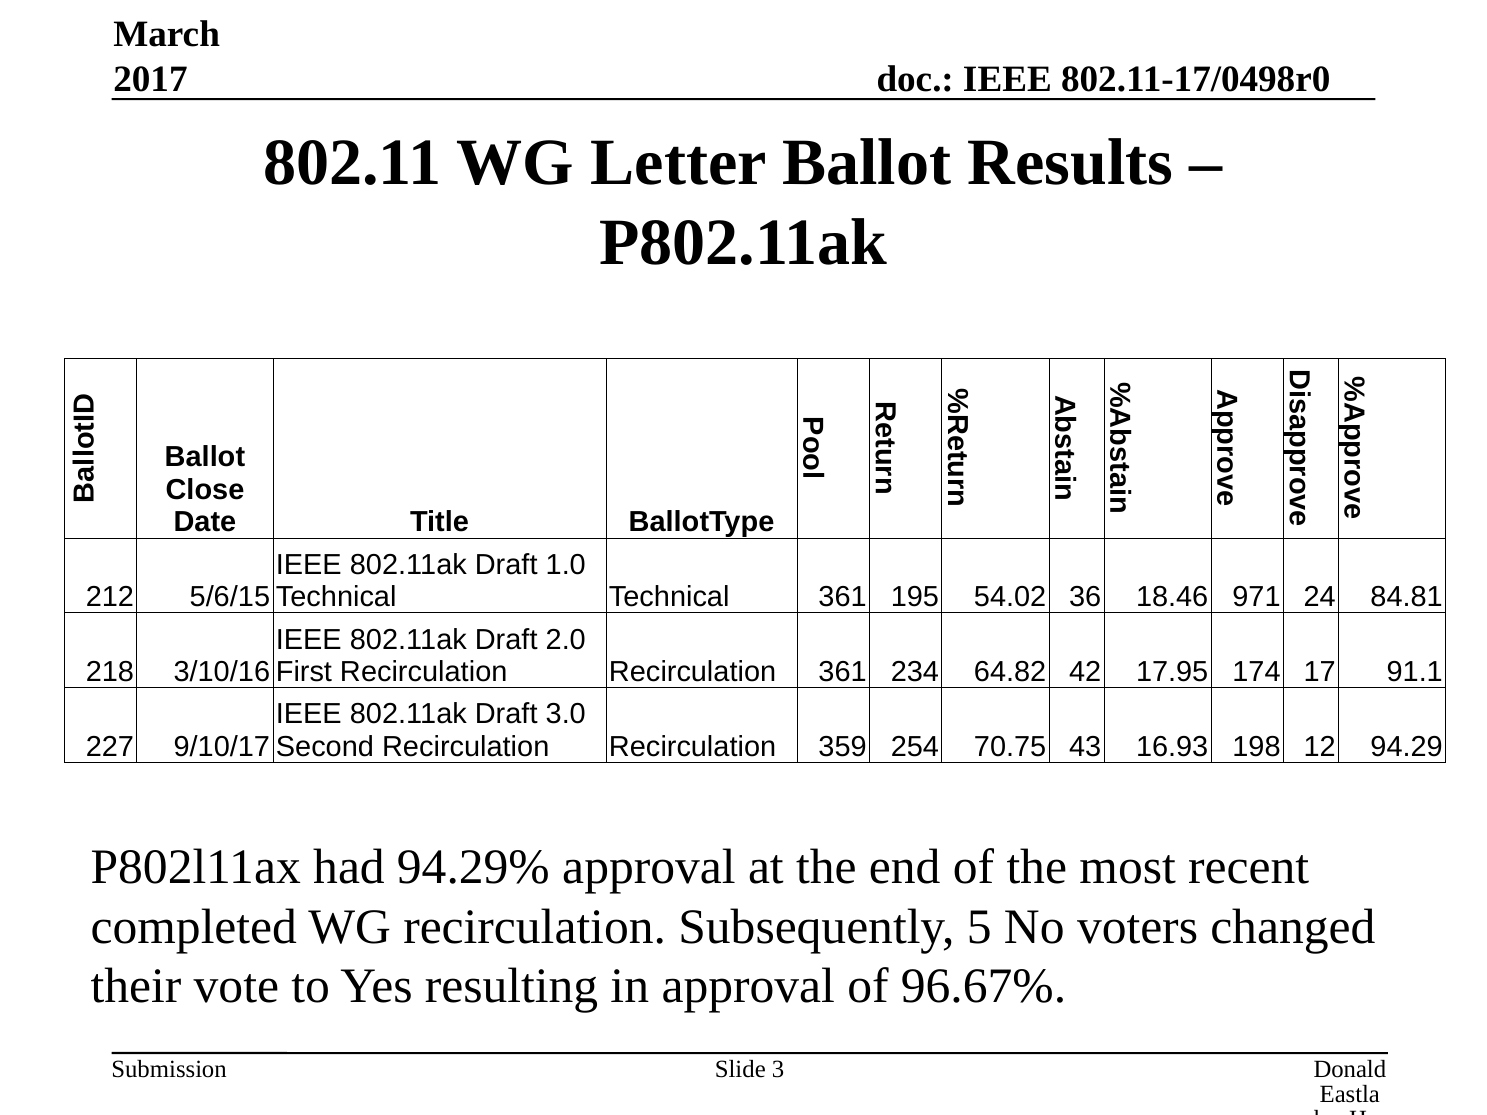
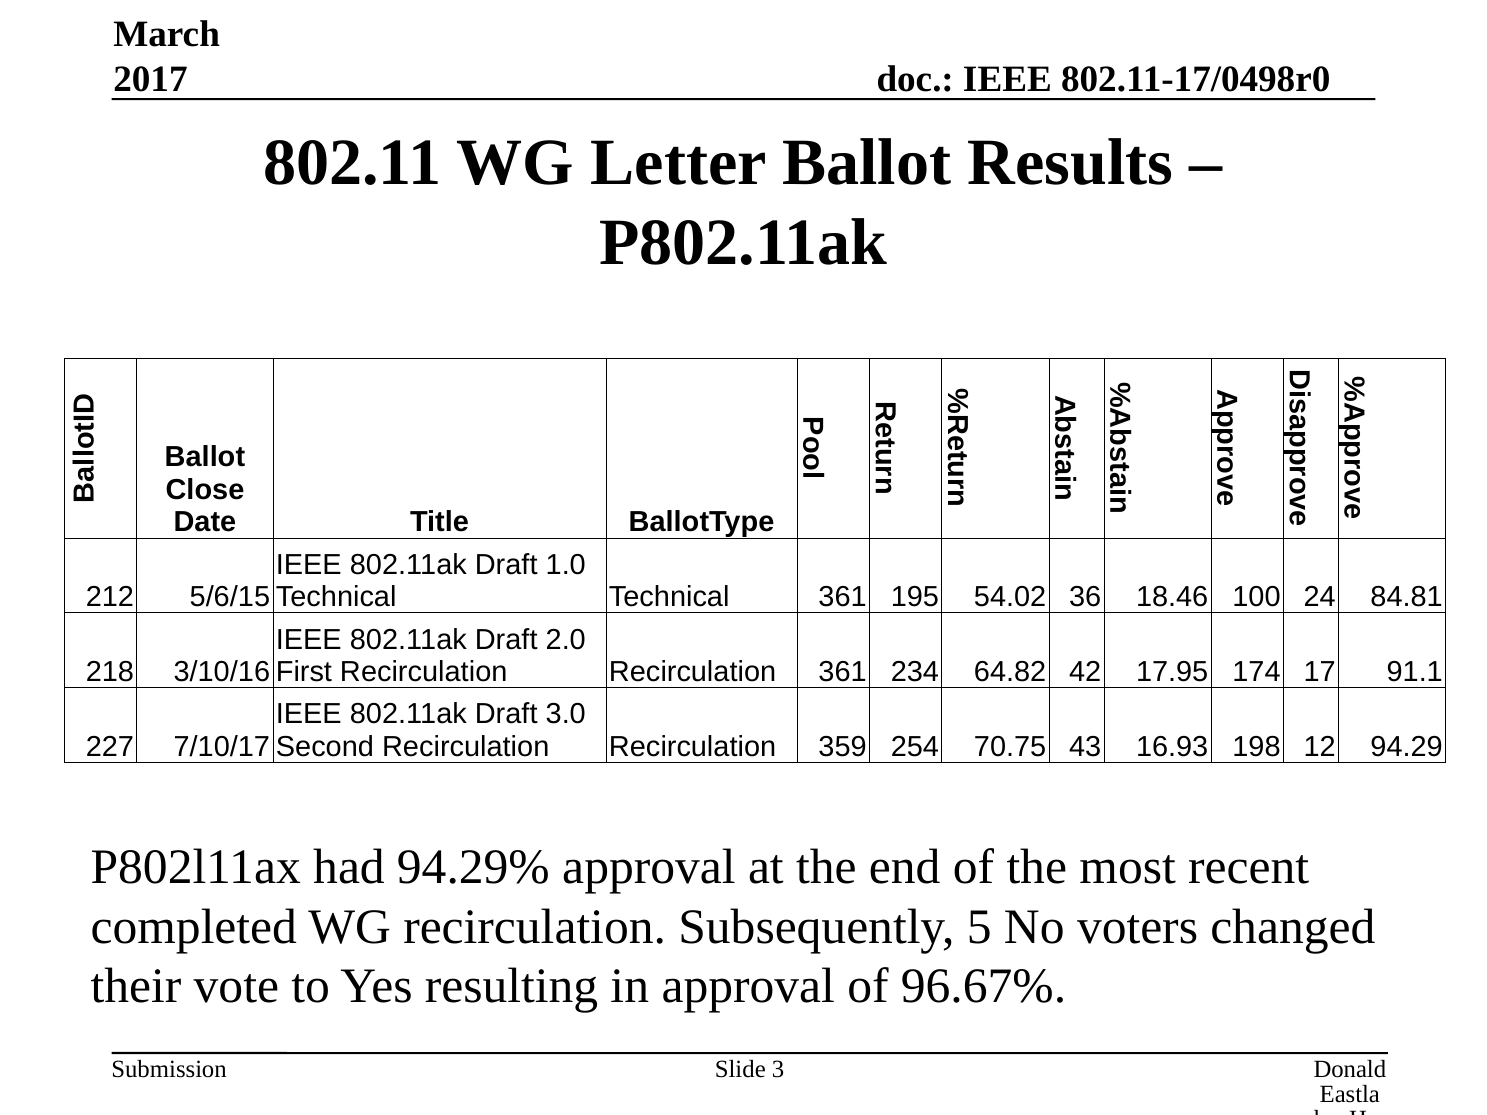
971: 971 -> 100
9/10/17: 9/10/17 -> 7/10/17
